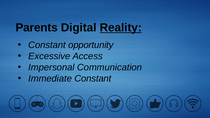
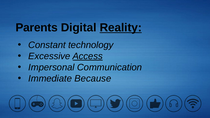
opportunity: opportunity -> technology
Access underline: none -> present
Immediate Constant: Constant -> Because
